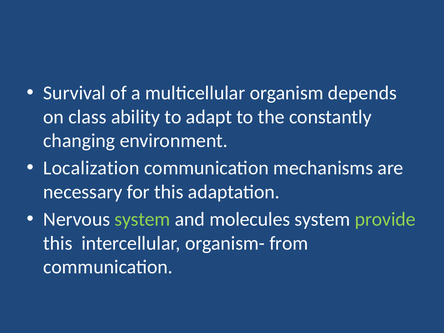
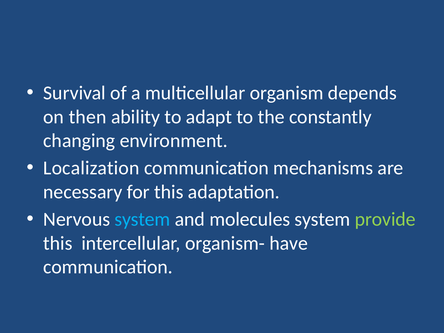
class: class -> then
system at (142, 219) colour: light green -> light blue
from: from -> have
